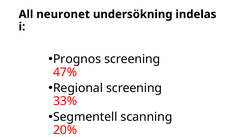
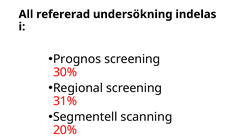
neuronet: neuronet -> refererad
47%: 47% -> 30%
33%: 33% -> 31%
